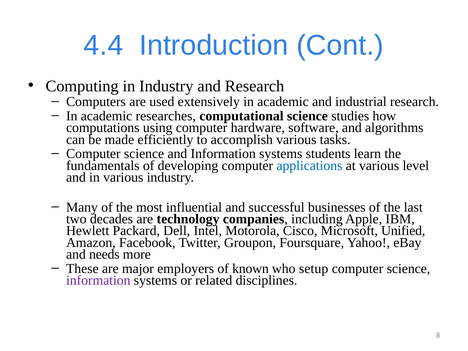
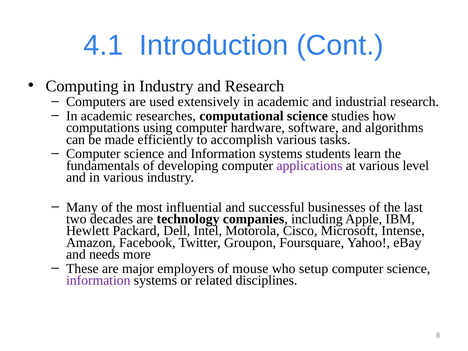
4.4: 4.4 -> 4.1
applications colour: blue -> purple
Unified: Unified -> Intense
known: known -> mouse
